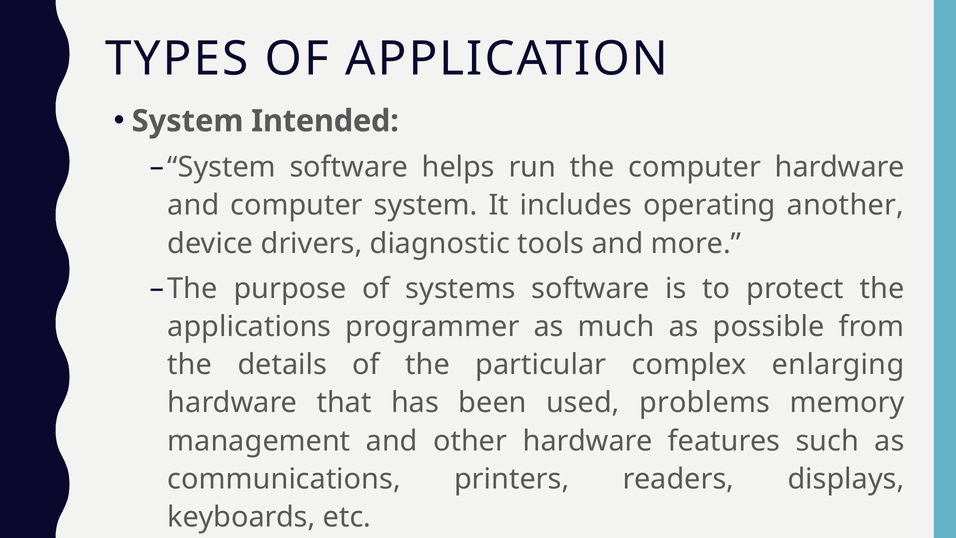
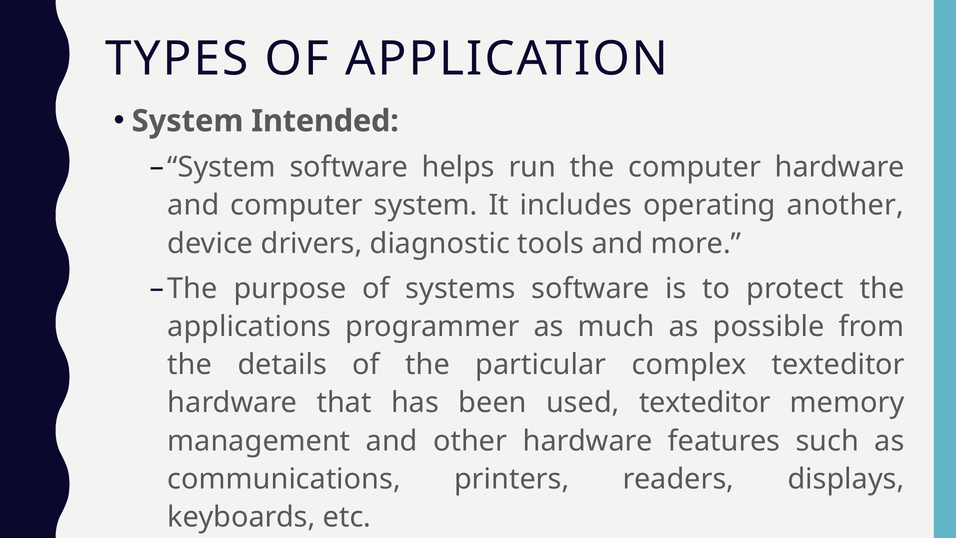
complex enlarging: enlarging -> texteditor
used problems: problems -> texteditor
